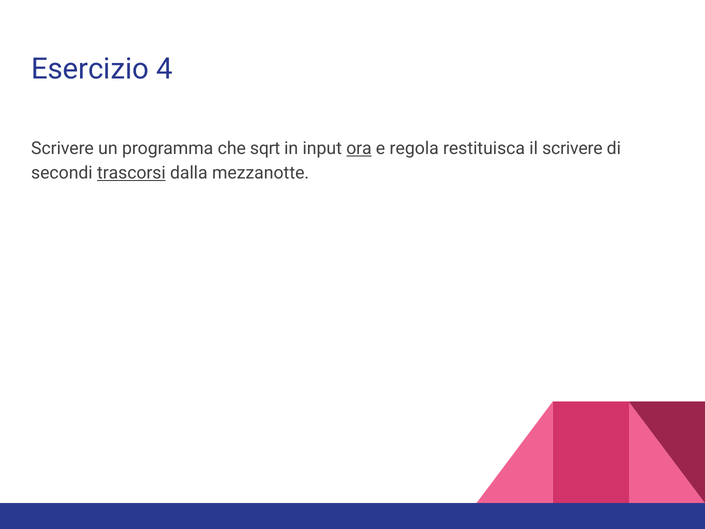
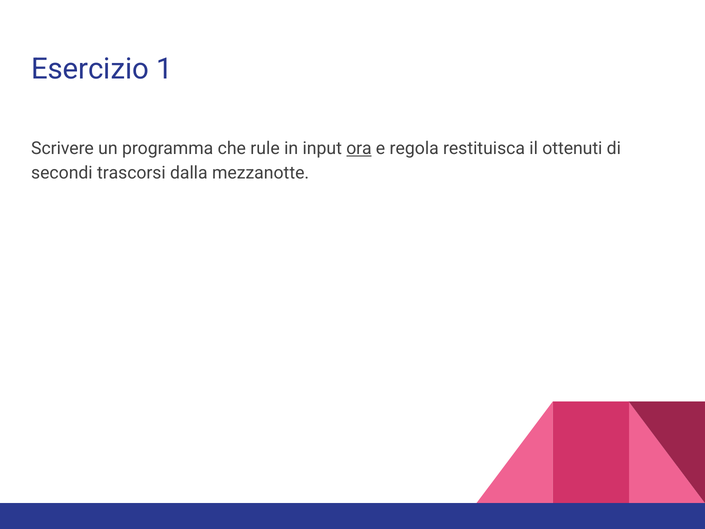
4: 4 -> 1
sqrt: sqrt -> rule
il scrivere: scrivere -> ottenuti
trascorsi underline: present -> none
